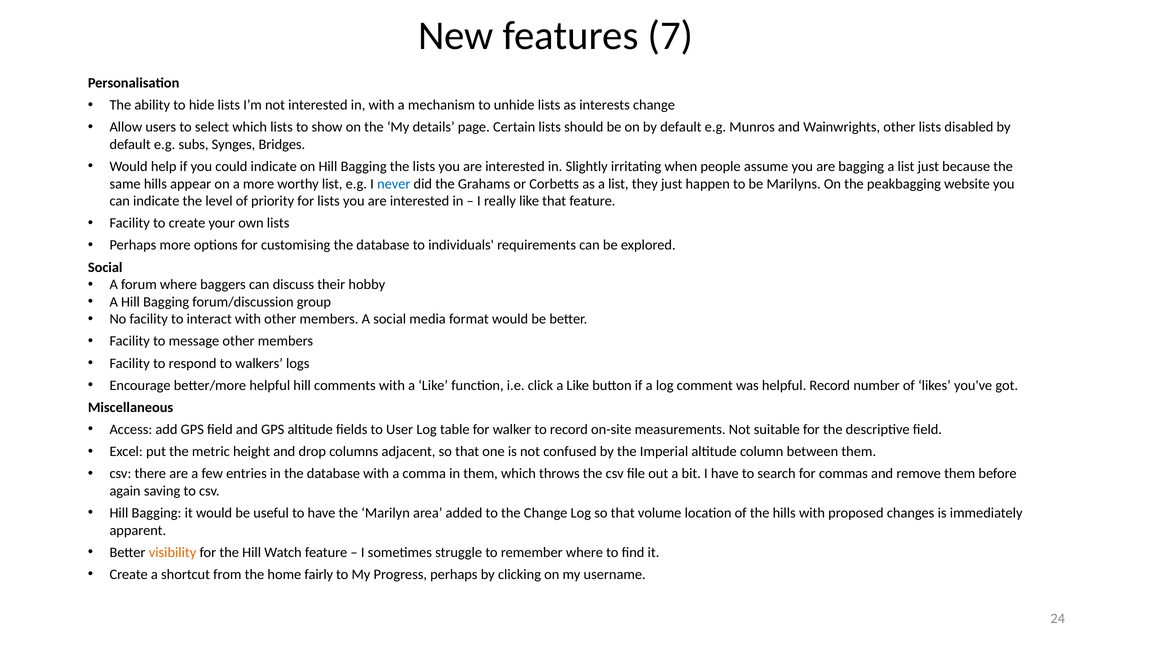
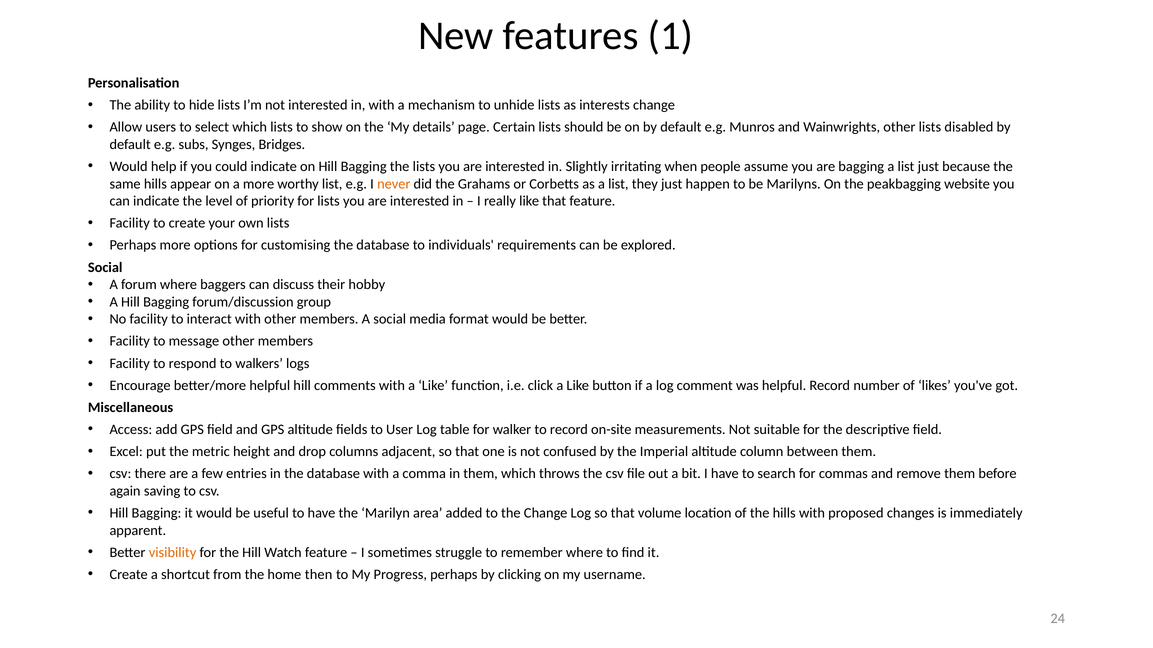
7: 7 -> 1
never colour: blue -> orange
fairly: fairly -> then
